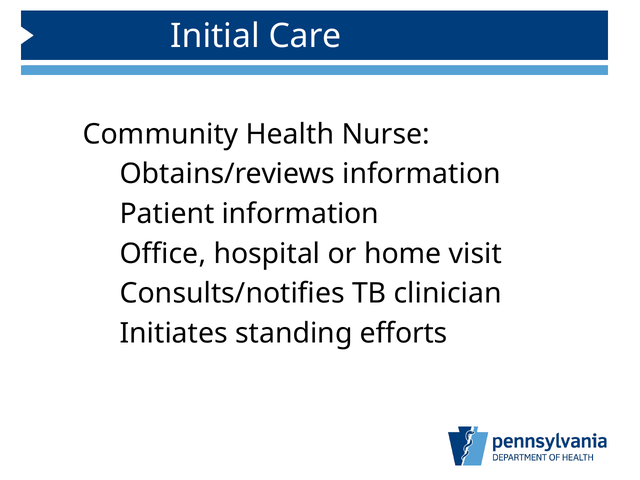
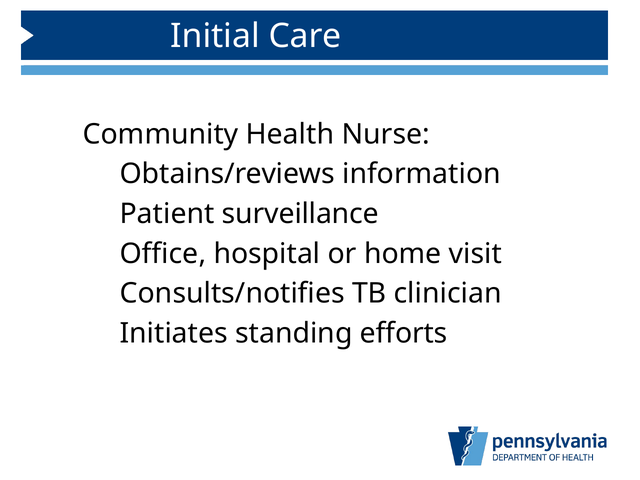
Patient information: information -> surveillance
